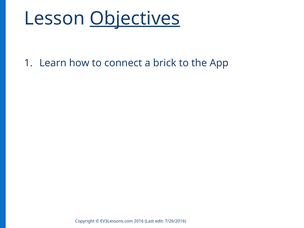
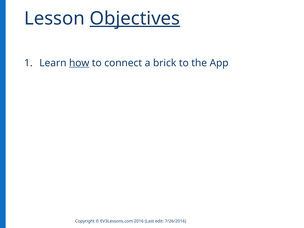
how underline: none -> present
